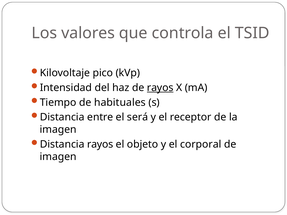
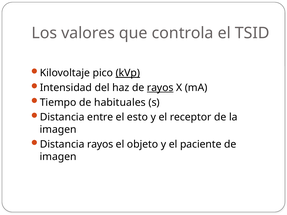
kVp underline: none -> present
será: será -> esto
corporal: corporal -> paciente
